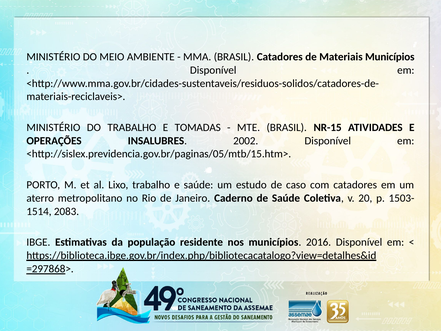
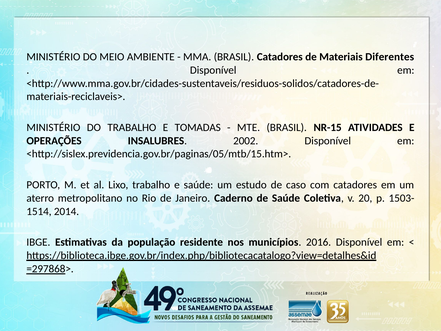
Materiais Municípios: Municípios -> Diferentes
2083: 2083 -> 2014
